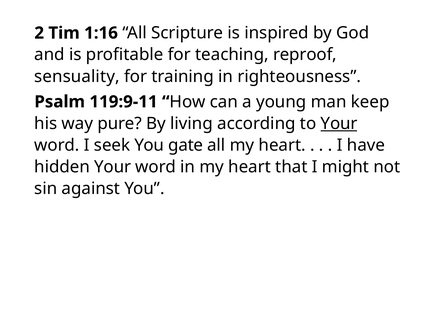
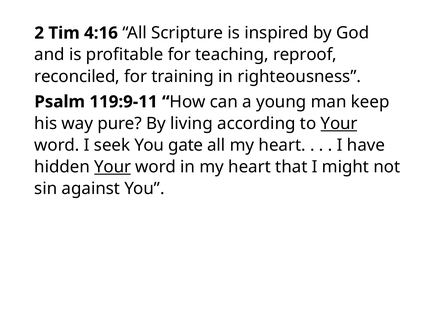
1:16: 1:16 -> 4:16
sensuality: sensuality -> reconciled
Your at (113, 167) underline: none -> present
